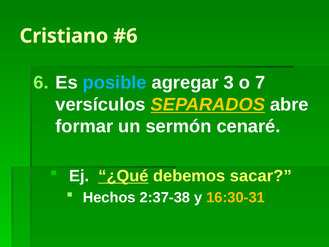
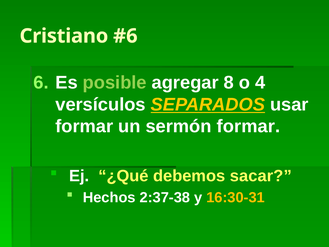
posible colour: light blue -> light green
3: 3 -> 8
7: 7 -> 4
abre: abre -> usar
sermón cenaré: cenaré -> formar
¿Qué underline: present -> none
